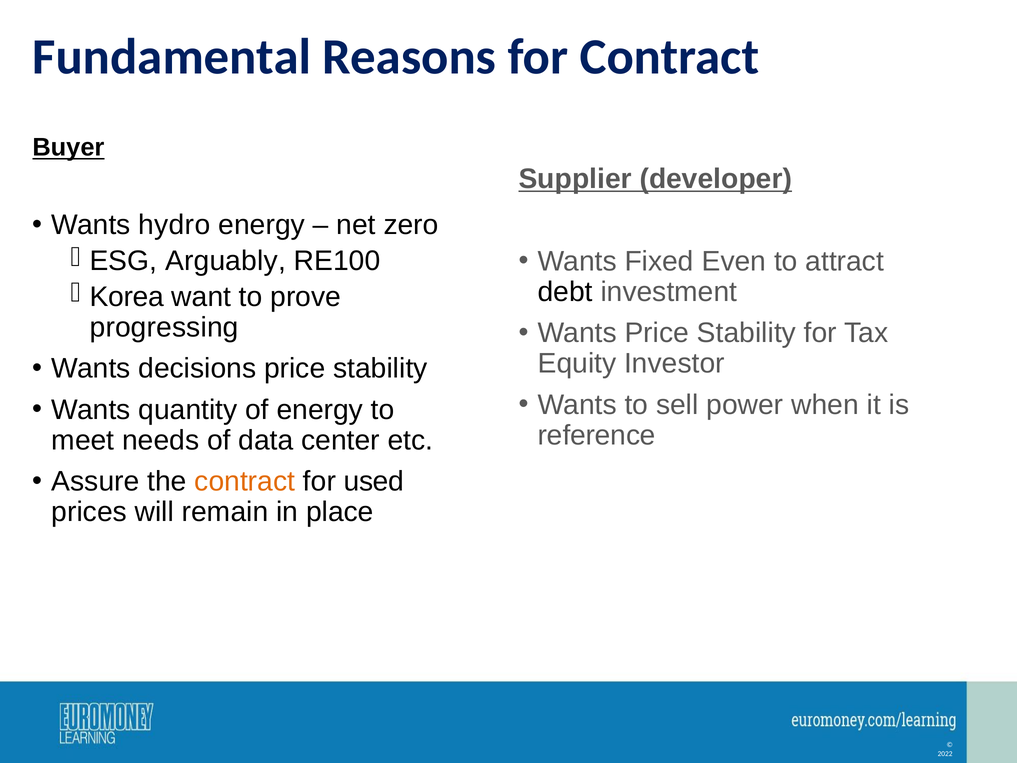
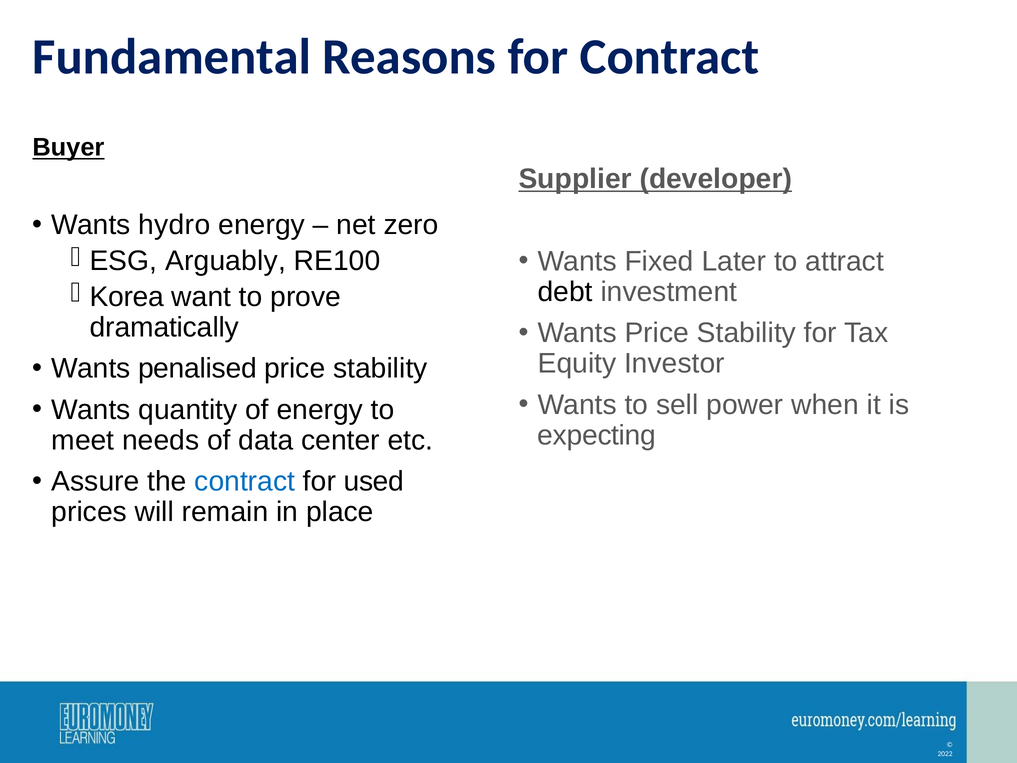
Even: Even -> Later
progressing: progressing -> dramatically
decisions: decisions -> penalised
reference: reference -> expecting
contract at (245, 481) colour: orange -> blue
